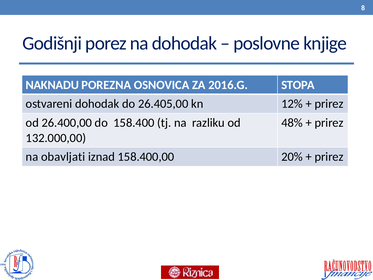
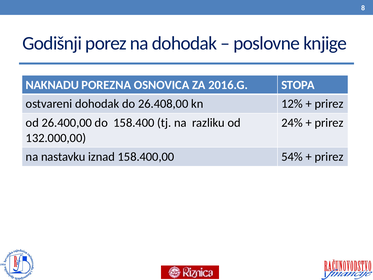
26.405,00: 26.405,00 -> 26.408,00
48%: 48% -> 24%
obavljati: obavljati -> nastavku
20%: 20% -> 54%
